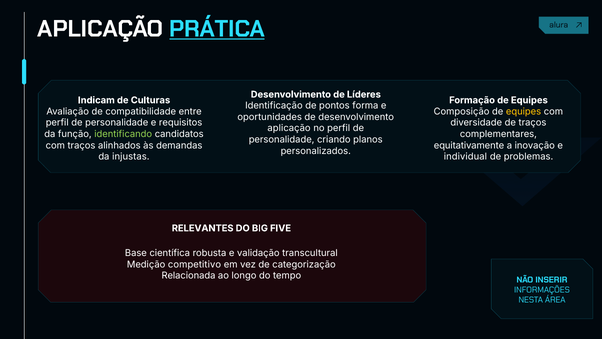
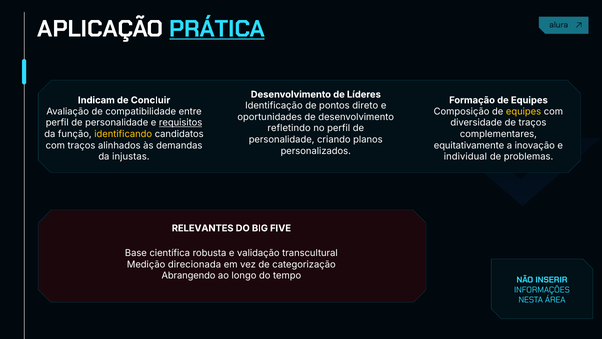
Culturas: Culturas -> Concluir
forma: forma -> direto
requisitos underline: none -> present
aplicação at (289, 128): aplicação -> refletindo
identificando colour: light green -> yellow
competitivo: competitivo -> direcionada
Relacionada: Relacionada -> Abrangendo
